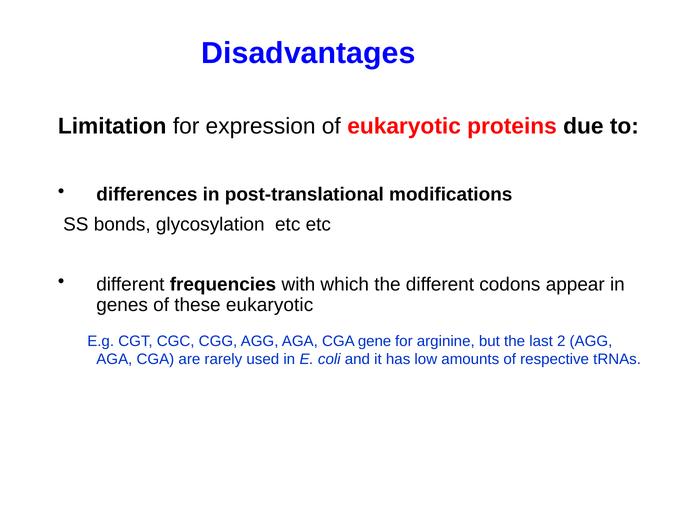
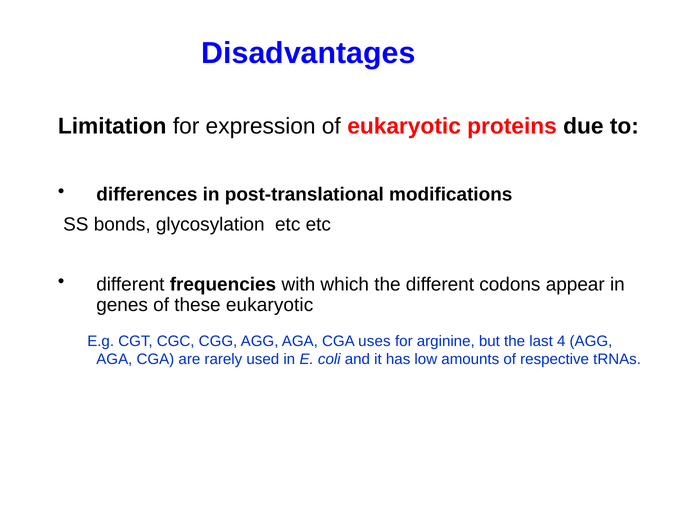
gene: gene -> uses
2: 2 -> 4
